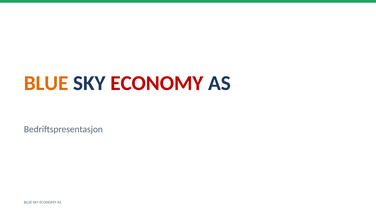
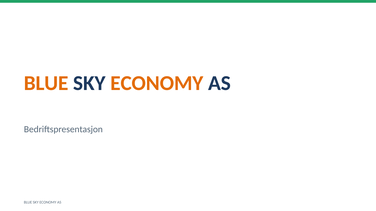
ECONOMY at (157, 83) colour: red -> orange
